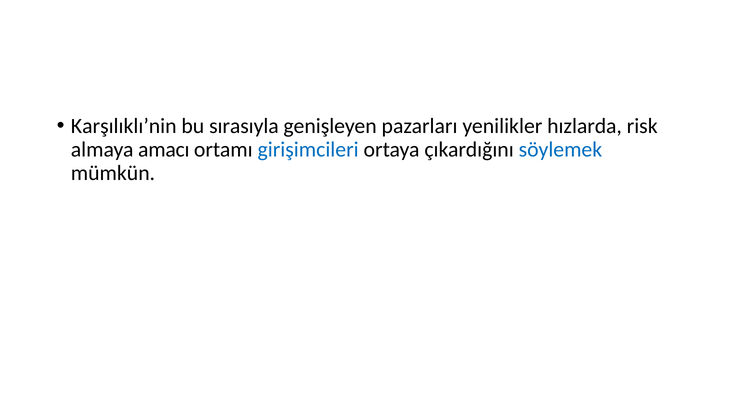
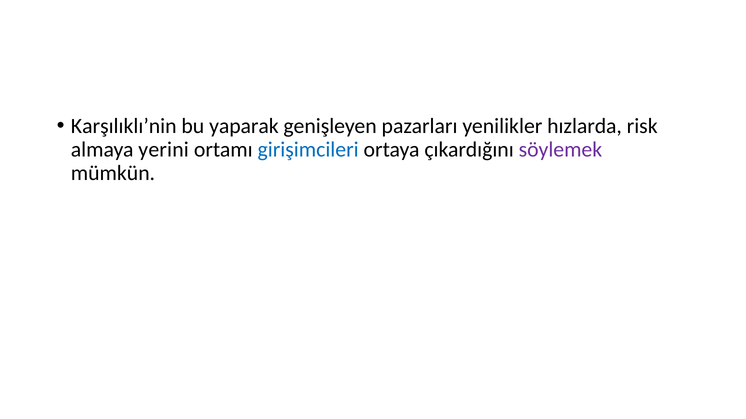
sırasıyla: sırasıyla -> yaparak
amacı: amacı -> yerini
söylemek colour: blue -> purple
